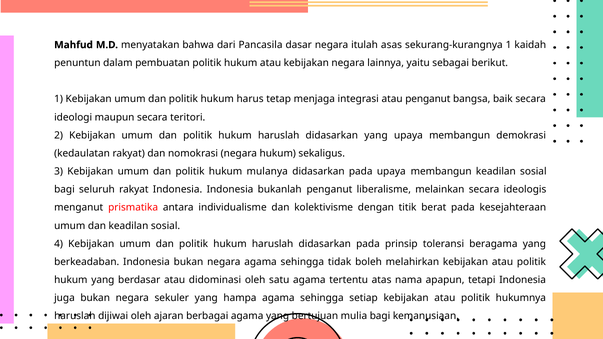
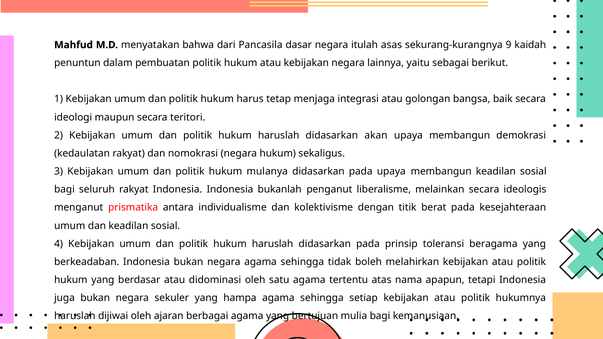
sekurang-kurangnya 1: 1 -> 9
atau penganut: penganut -> golongan
didasarkan yang: yang -> akan
